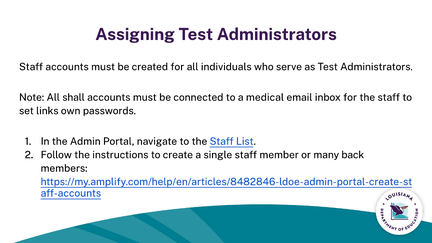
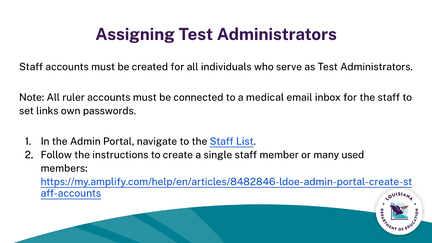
shall: shall -> ruler
back: back -> used
